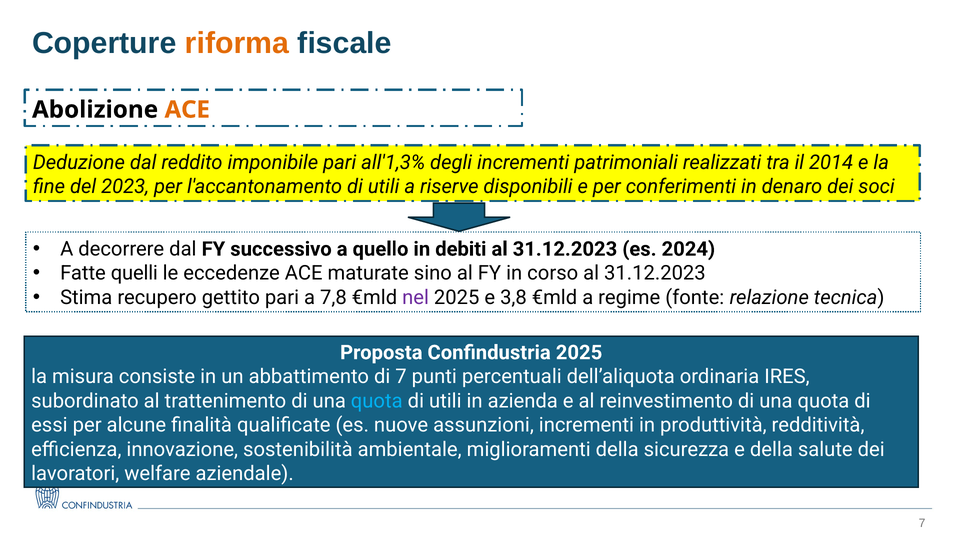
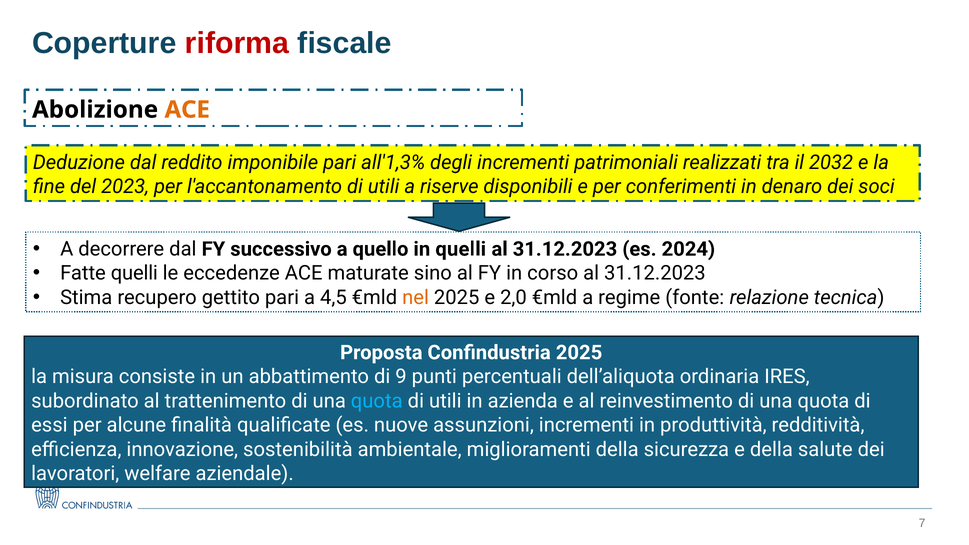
riforma colour: orange -> red
2014: 2014 -> 2032
in debiti: debiti -> quelli
7,8: 7,8 -> 4,5
nel colour: purple -> orange
3,8: 3,8 -> 2,0
di 7: 7 -> 9
